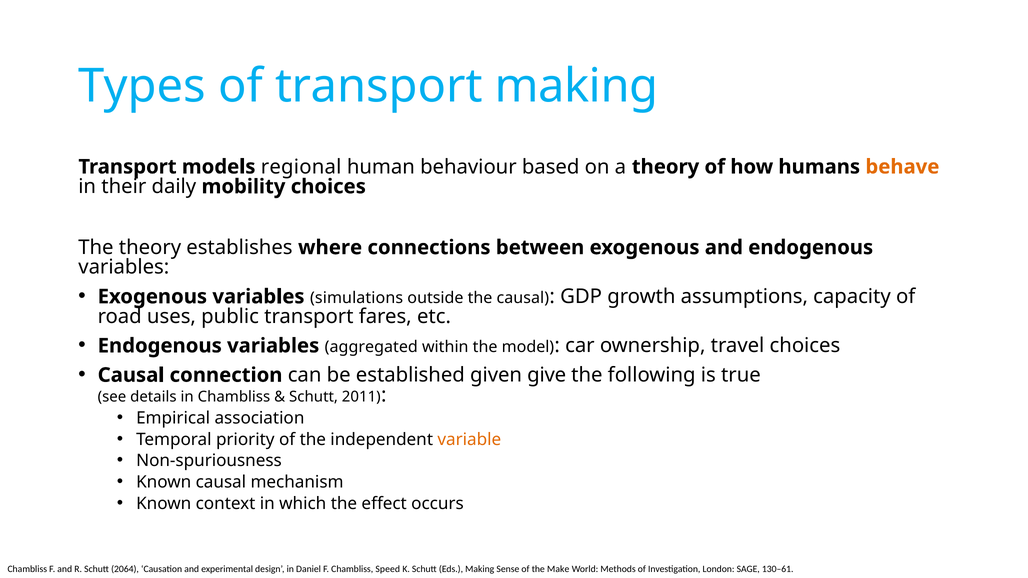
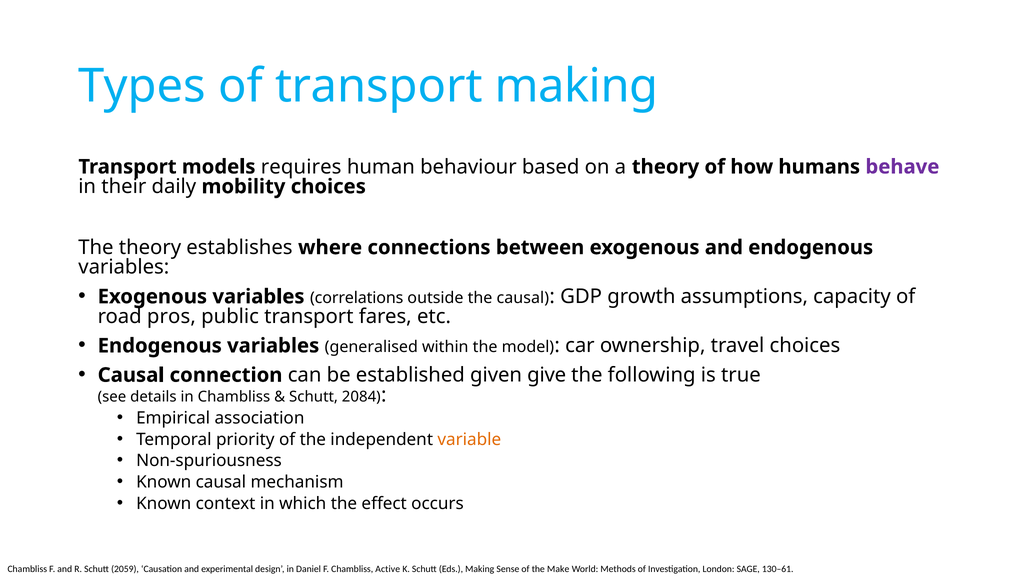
regional: regional -> requires
behave colour: orange -> purple
simulations: simulations -> correlations
uses: uses -> pros
aggregated: aggregated -> generalised
2011: 2011 -> 2084
2064: 2064 -> 2059
Speed: Speed -> Active
